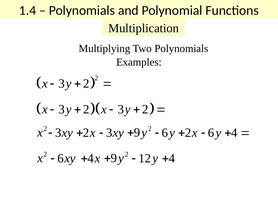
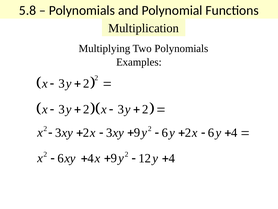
1.4: 1.4 -> 5.8
